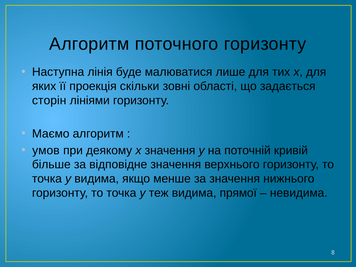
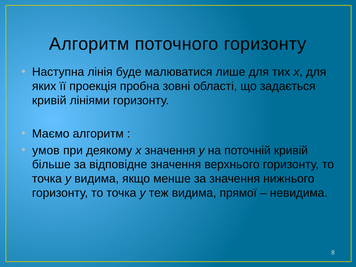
скільки: скільки -> пробна
сторін at (49, 101): сторін -> кривій
